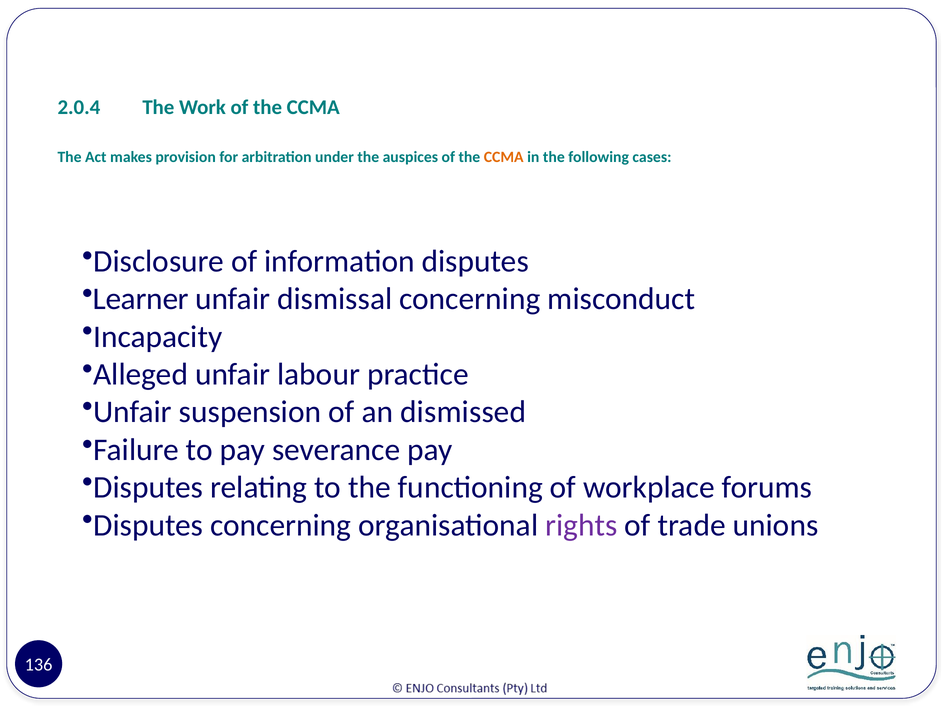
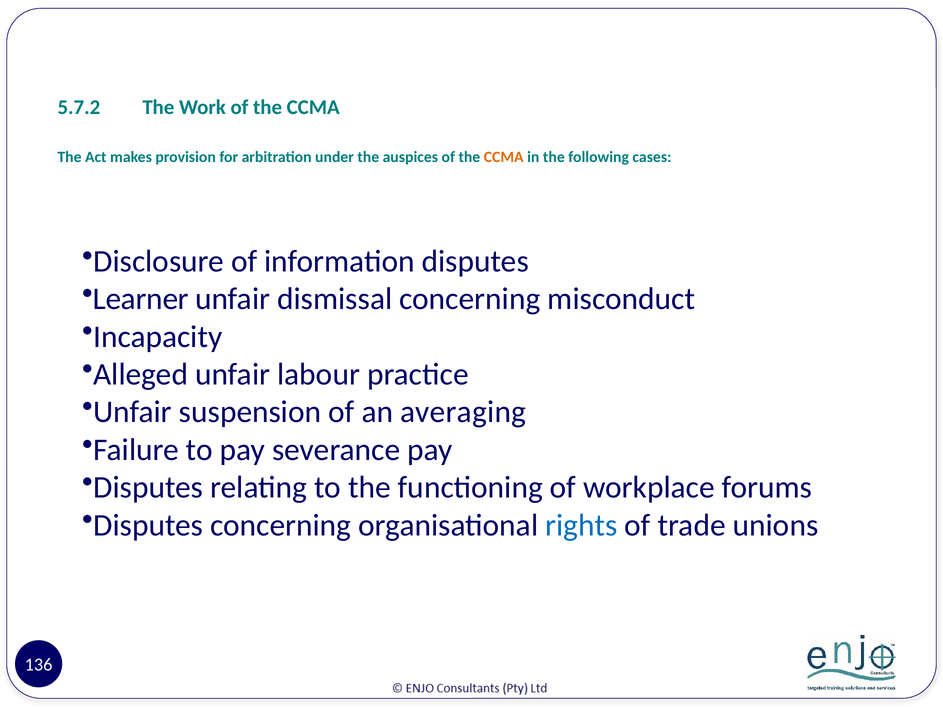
2.0.4: 2.0.4 -> 5.7.2
dismissed: dismissed -> averaging
rights colour: purple -> blue
